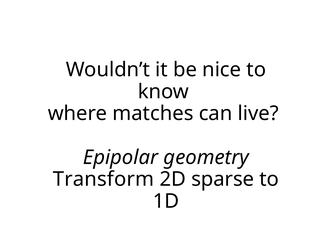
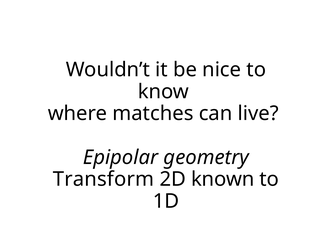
sparse: sparse -> known
